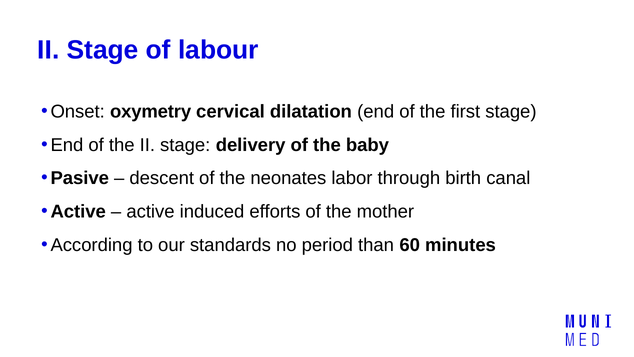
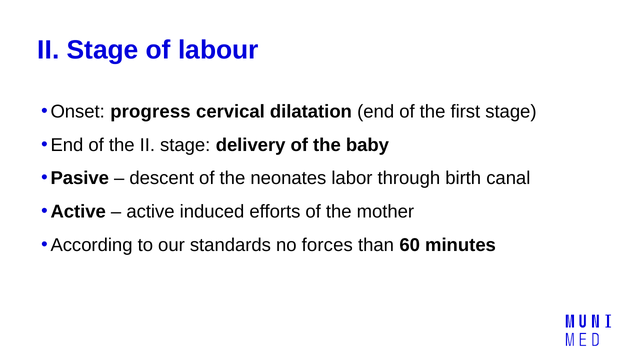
oxymetry: oxymetry -> progress
period: period -> forces
